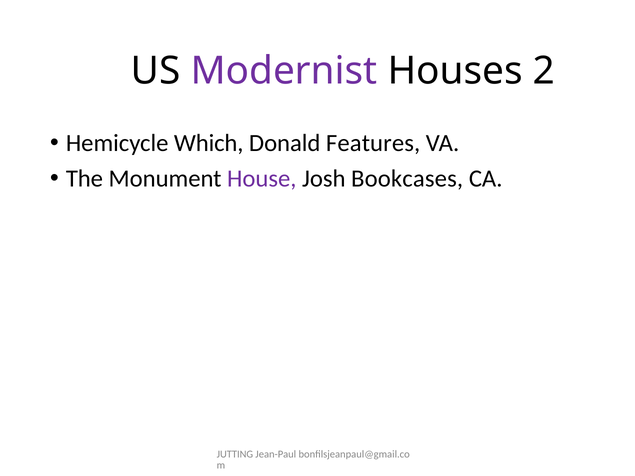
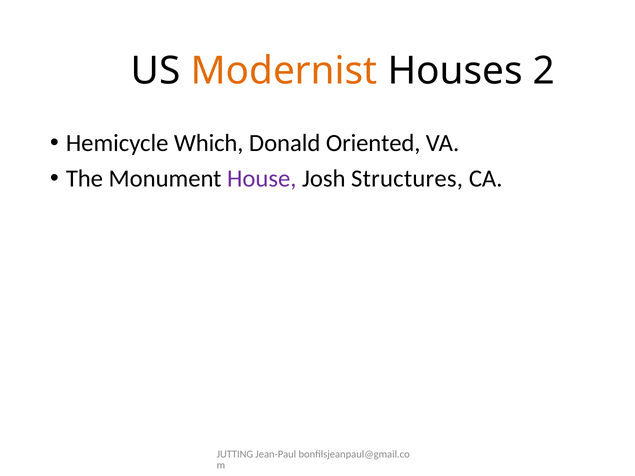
Modernist colour: purple -> orange
Features: Features -> Oriented
Bookcases: Bookcases -> Structures
